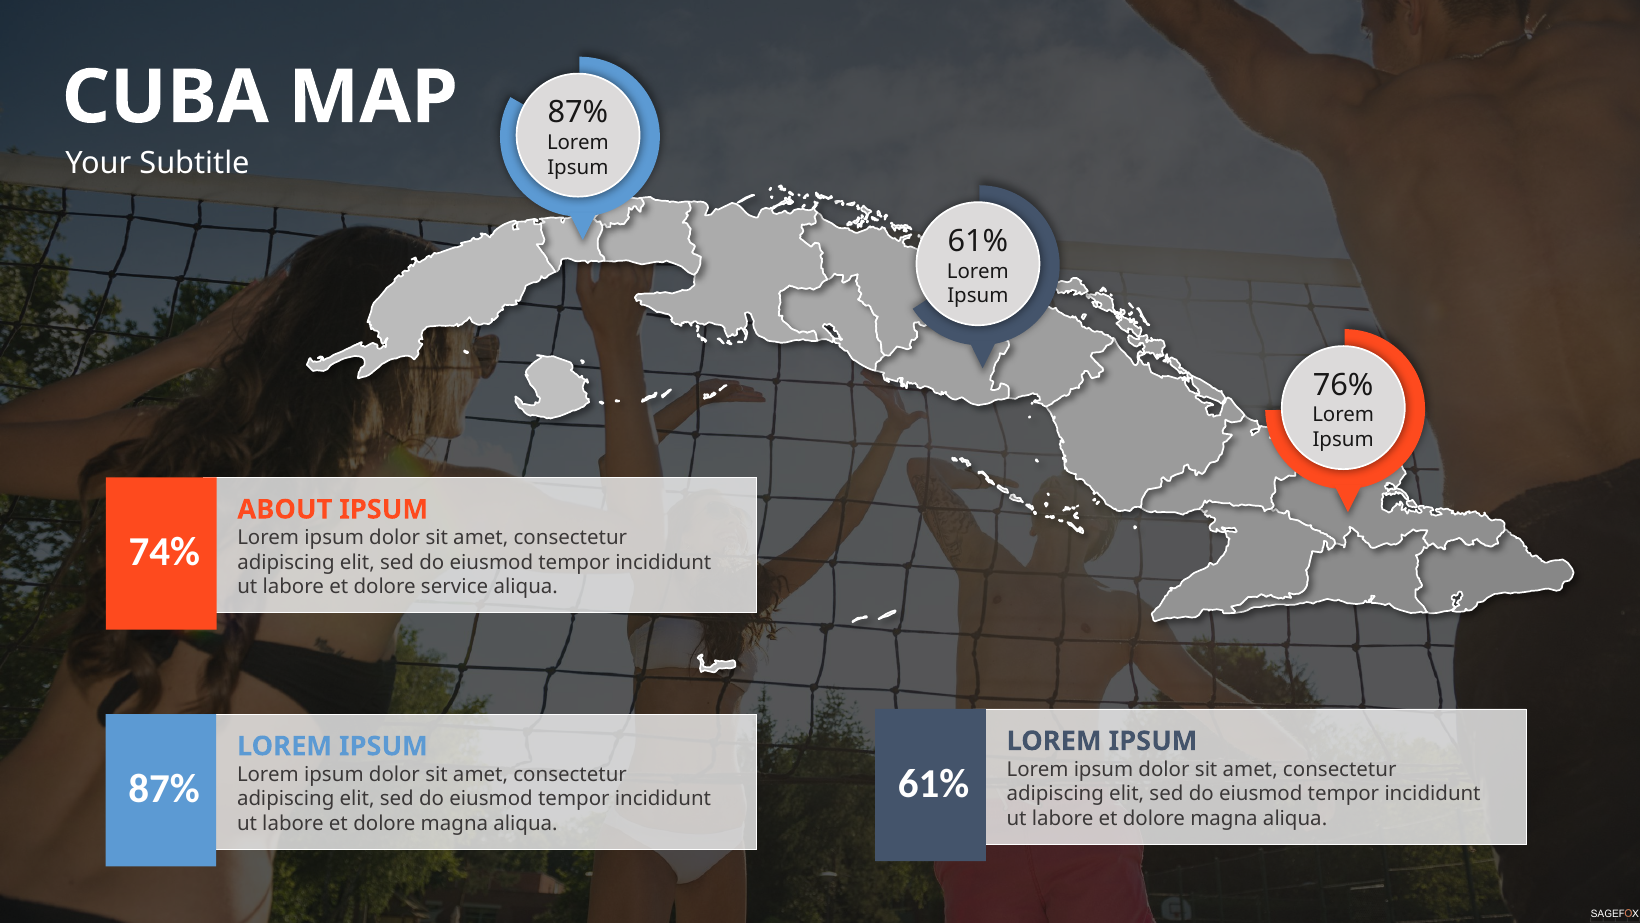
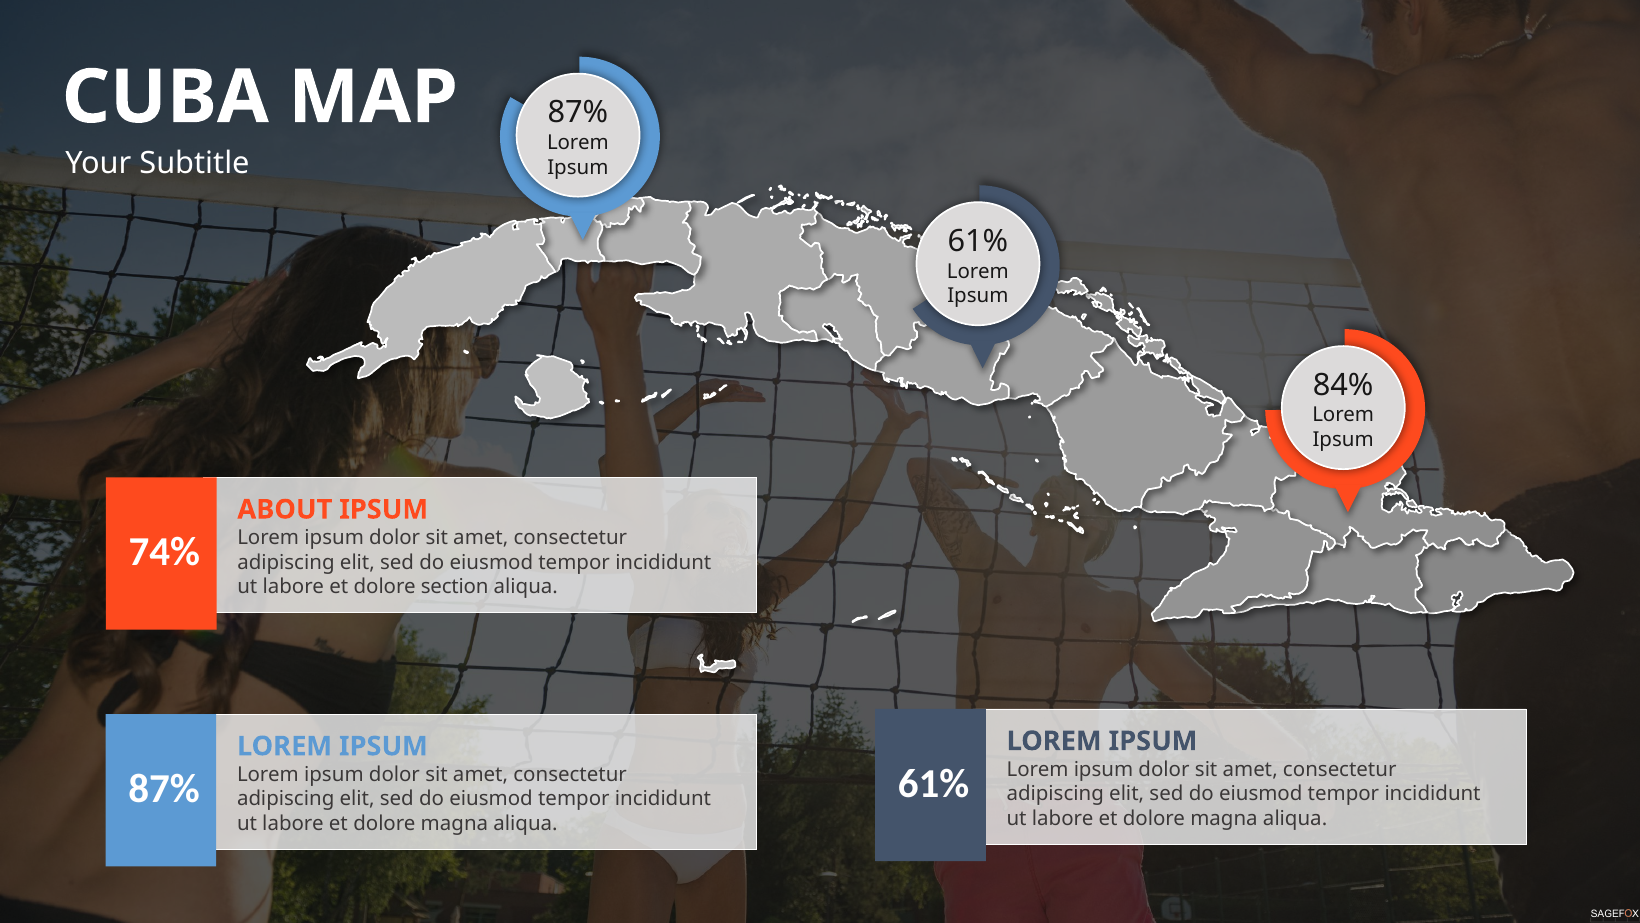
76%: 76% -> 84%
service: service -> section
